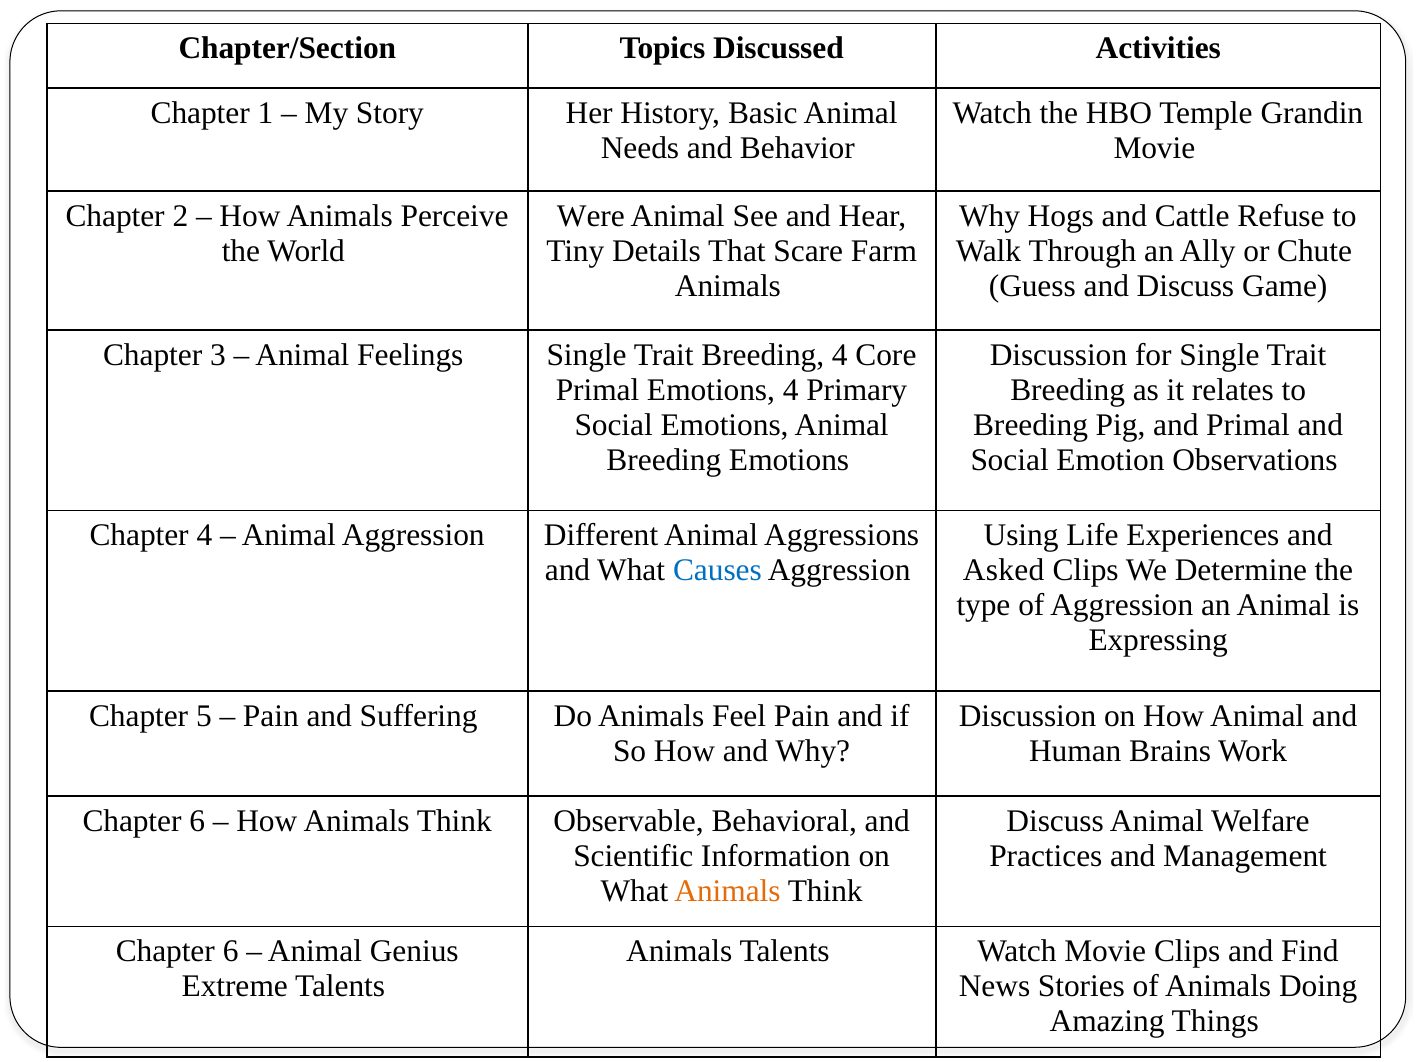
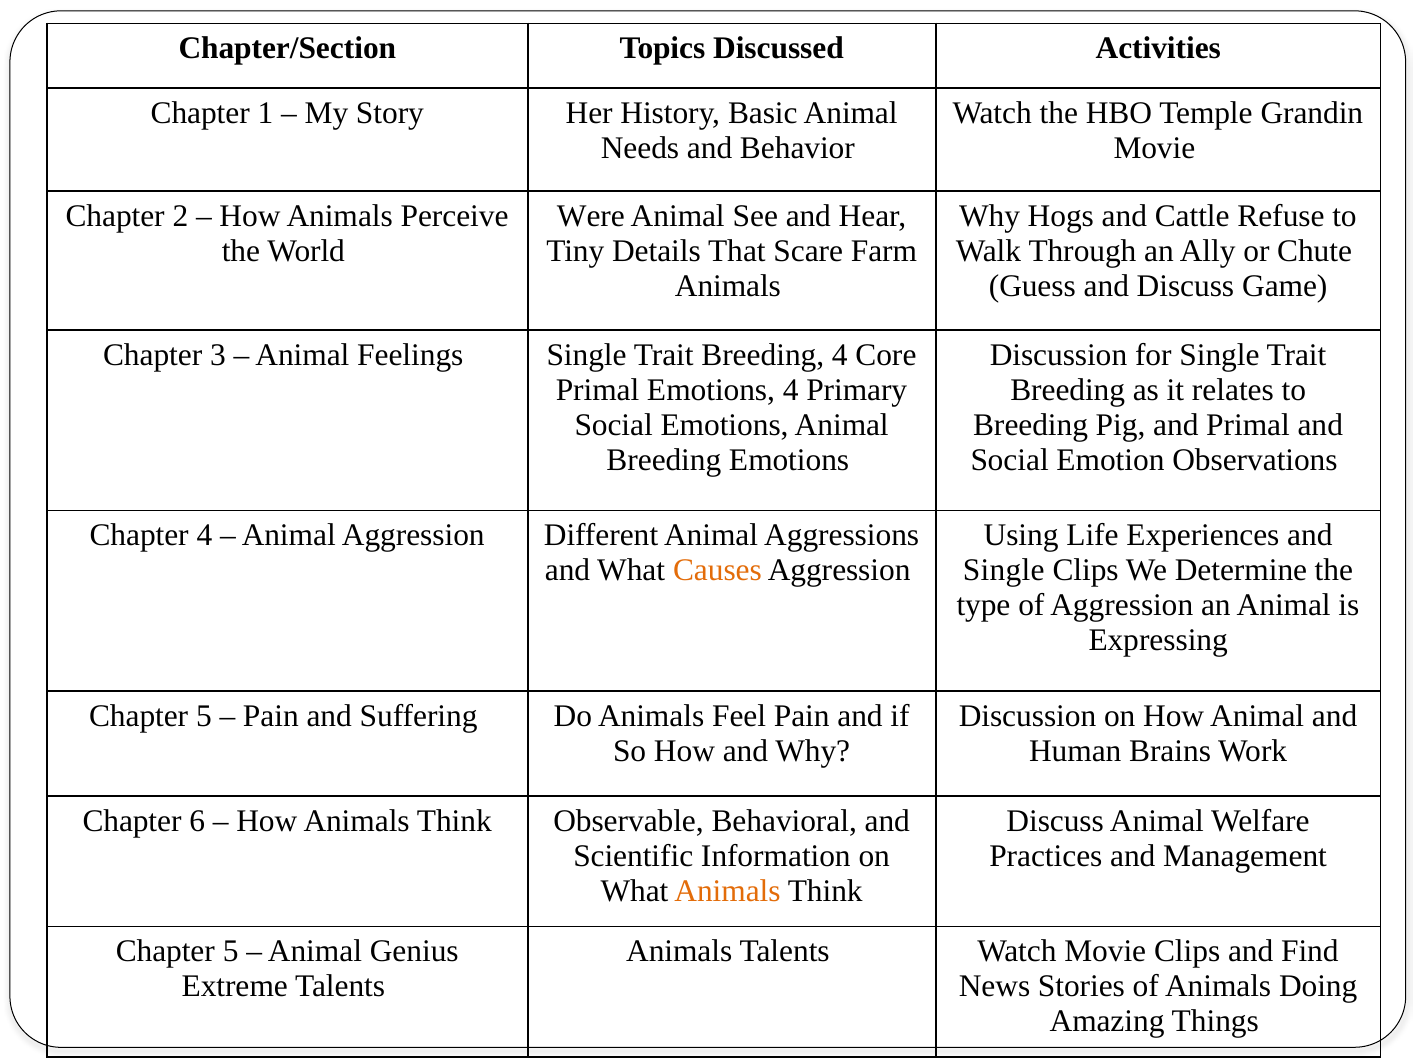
Causes colour: blue -> orange
Asked at (1004, 570): Asked -> Single
6 at (231, 951): 6 -> 5
